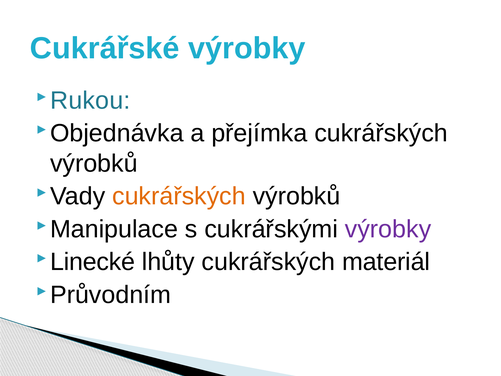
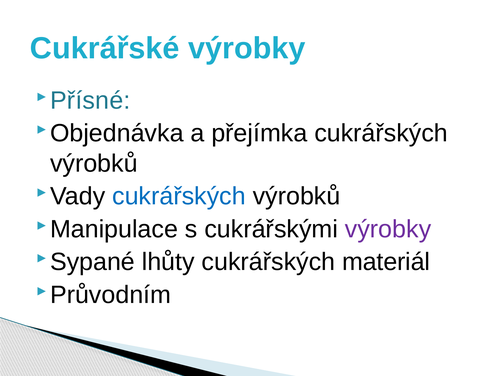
Rukou: Rukou -> Přísné
cukrářských at (179, 196) colour: orange -> blue
Linecké: Linecké -> Sypané
